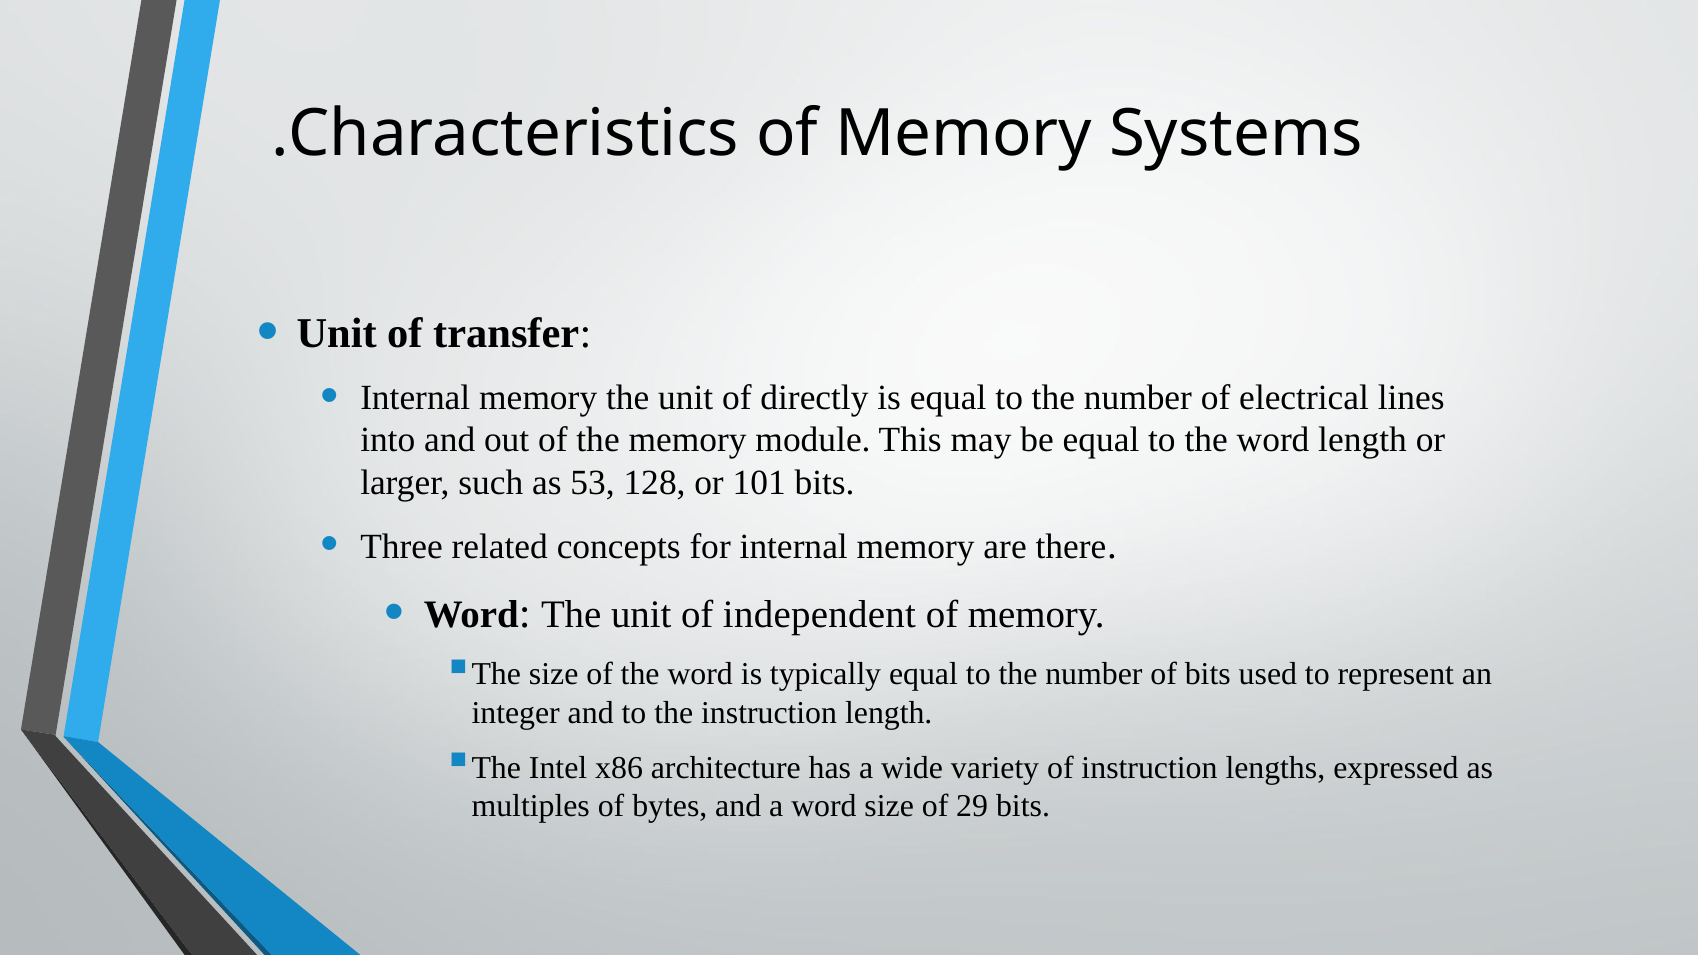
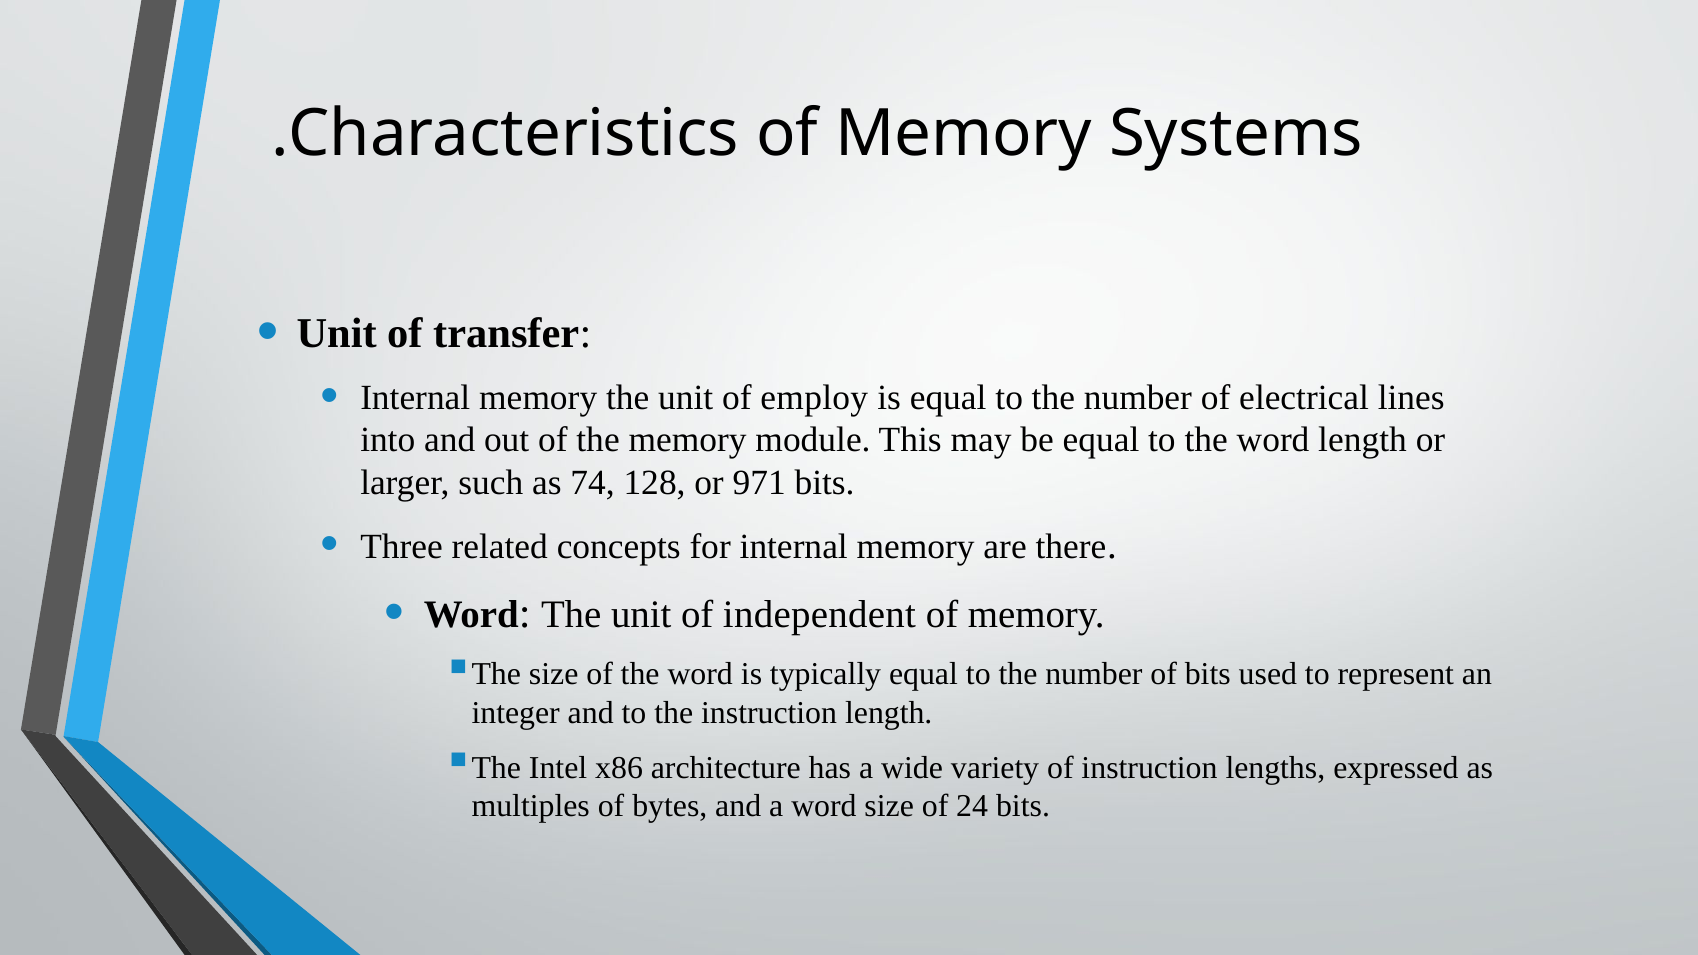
directly: directly -> employ
53: 53 -> 74
101: 101 -> 971
29: 29 -> 24
